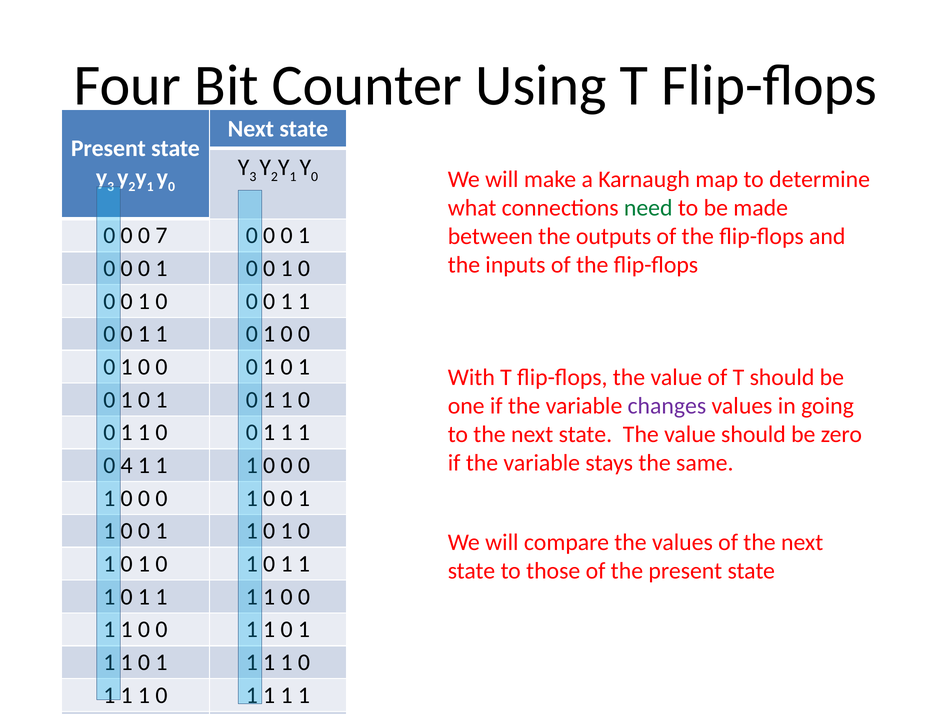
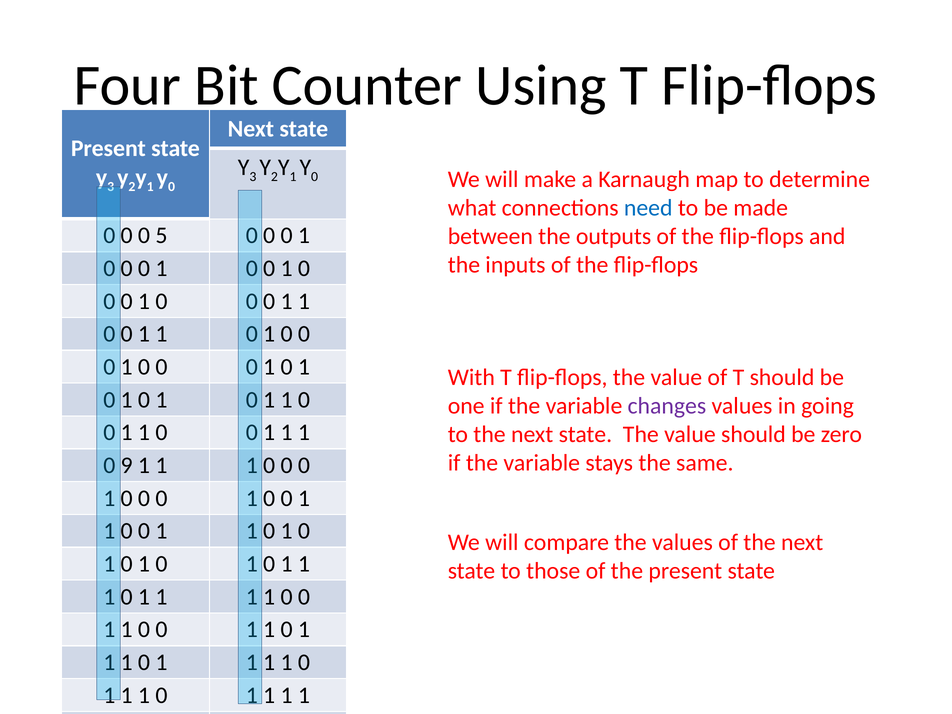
need colour: green -> blue
7: 7 -> 5
4: 4 -> 9
